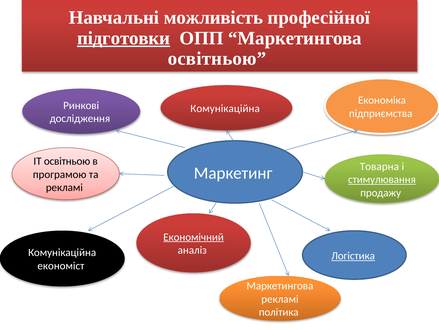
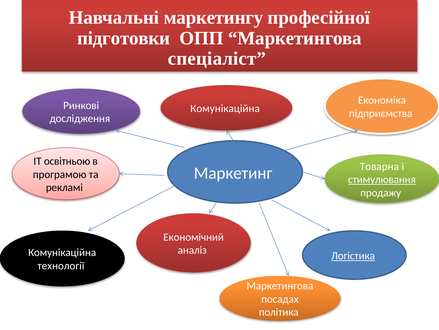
можливість: можливість -> маркетингу
підготовки underline: present -> none
освітньою at (217, 59): освітньою -> спеціаліст
Економічний underline: present -> none
економіст: економіст -> технології
рекламі at (280, 298): рекламі -> посадах
